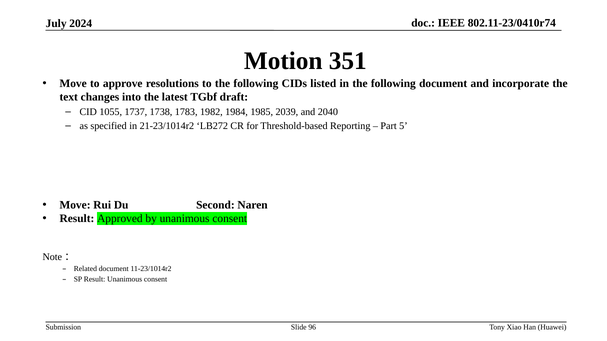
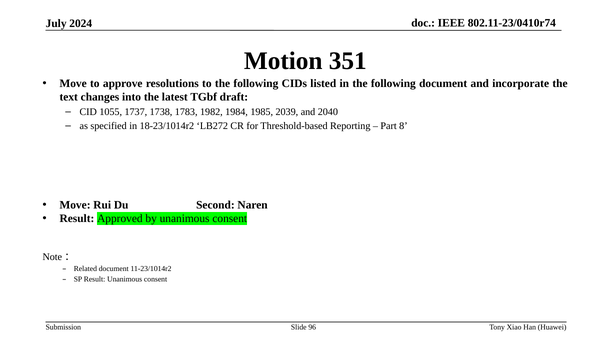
21-23/1014r2: 21-23/1014r2 -> 18-23/1014r2
5: 5 -> 8
